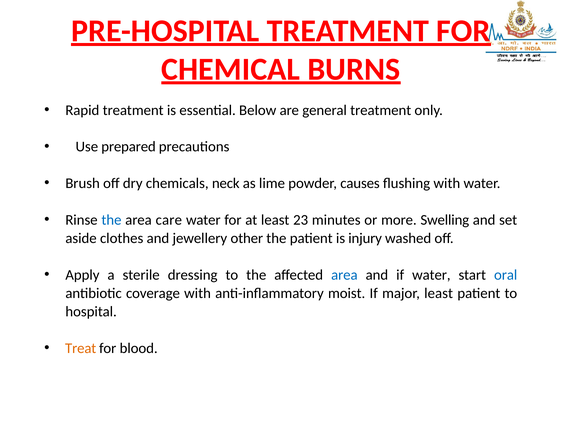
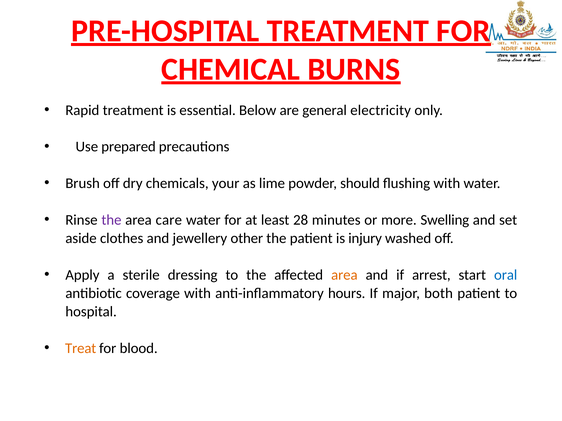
general treatment: treatment -> electricity
neck: neck -> your
causes: causes -> should
the at (111, 220) colour: blue -> purple
23: 23 -> 28
area at (344, 275) colour: blue -> orange
if water: water -> arrest
moist: moist -> hours
major least: least -> both
